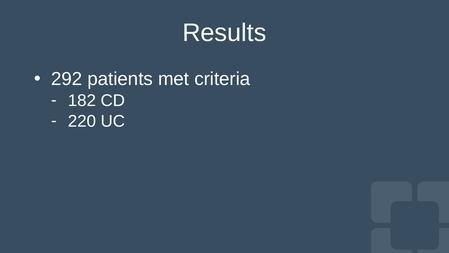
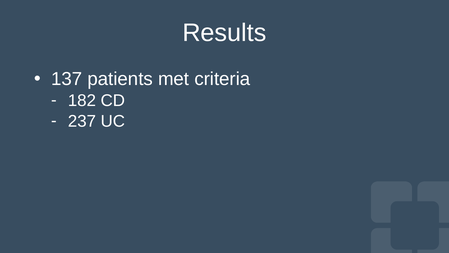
292: 292 -> 137
220: 220 -> 237
